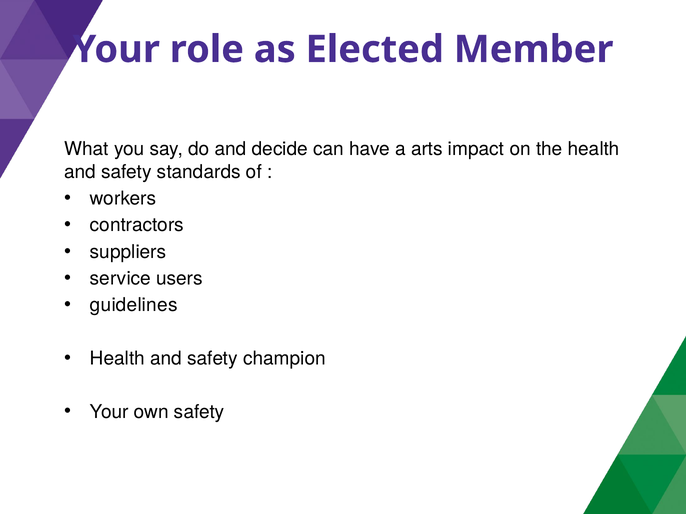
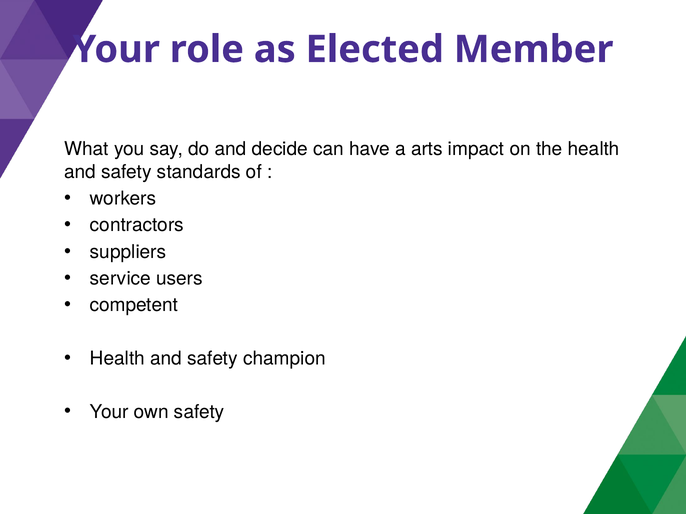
guidelines: guidelines -> competent
